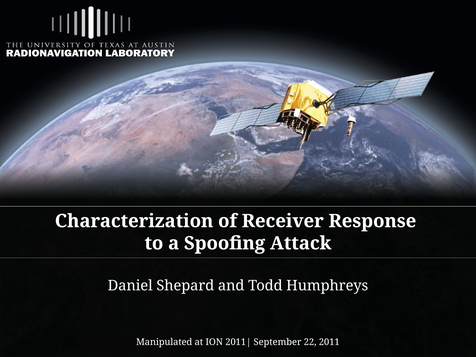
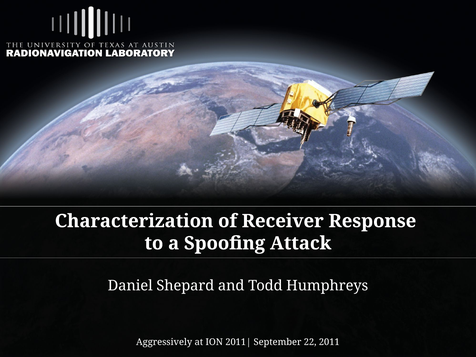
Manipulated: Manipulated -> Aggressively
